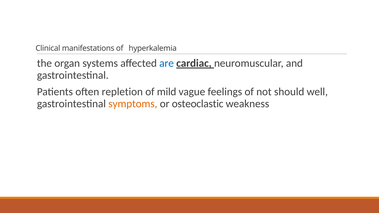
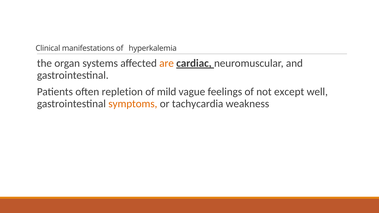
are colour: blue -> orange
should: should -> except
osteoclastic: osteoclastic -> tachycardia
